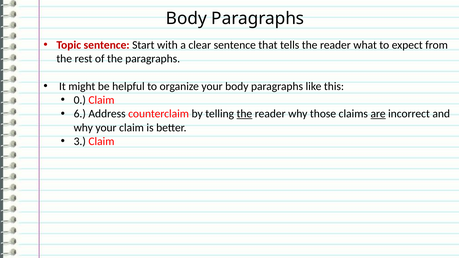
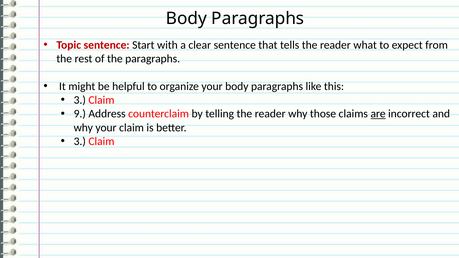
0 at (80, 100): 0 -> 3
6: 6 -> 9
the at (244, 114) underline: present -> none
